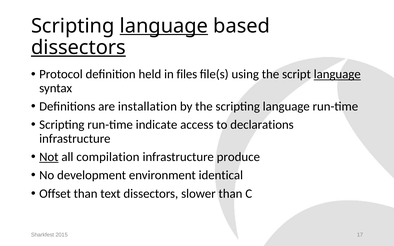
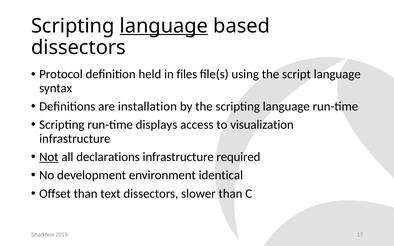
dissectors at (78, 48) underline: present -> none
language at (337, 74) underline: present -> none
indicate: indicate -> displays
declarations: declarations -> visualization
compilation: compilation -> declarations
produce: produce -> required
